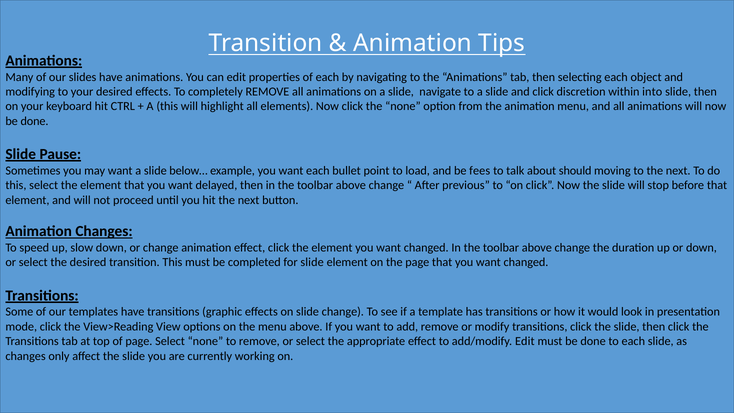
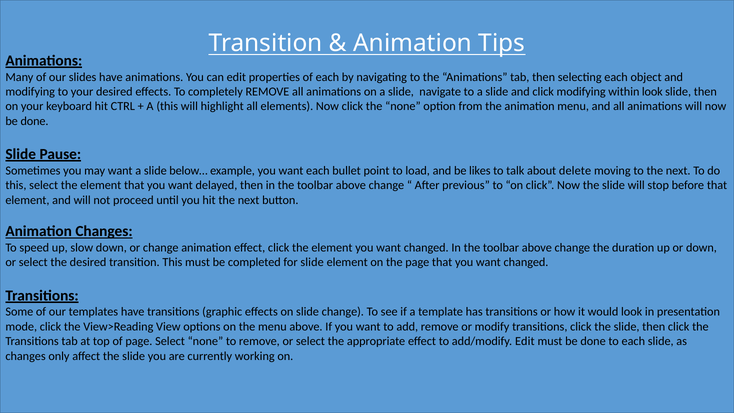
click discretion: discretion -> modifying
within into: into -> look
fees: fees -> likes
should: should -> delete
